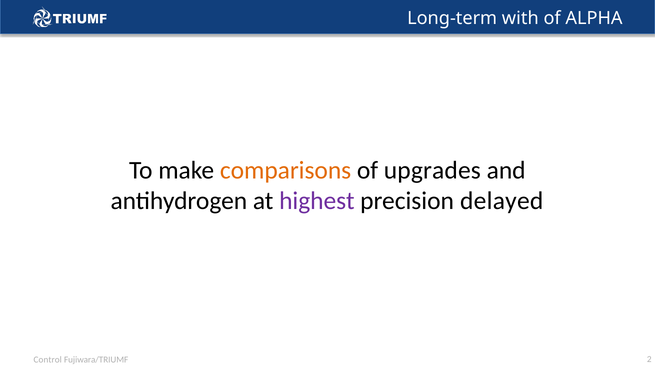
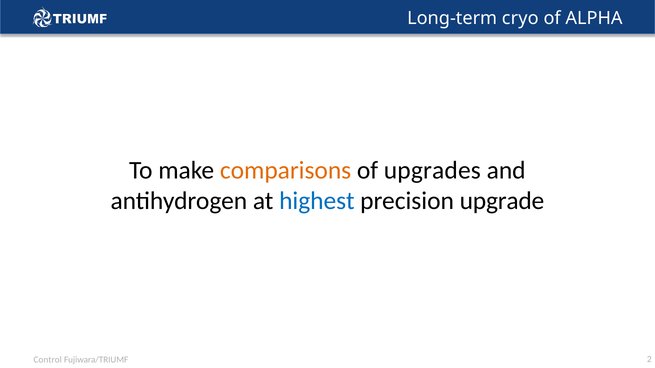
with: with -> cryo
highest colour: purple -> blue
delayed: delayed -> upgrade
